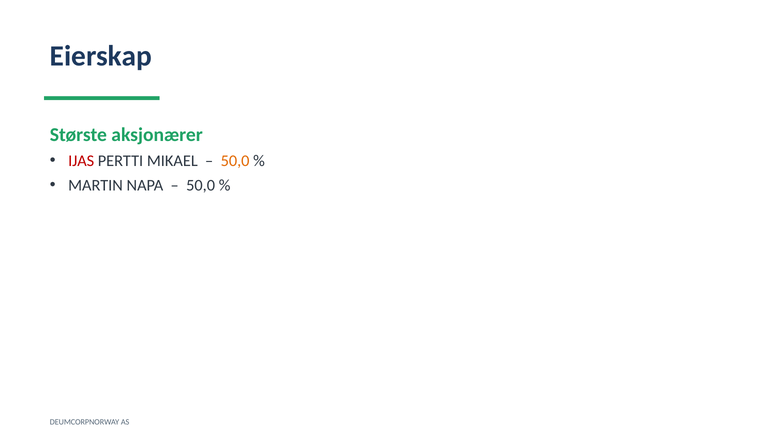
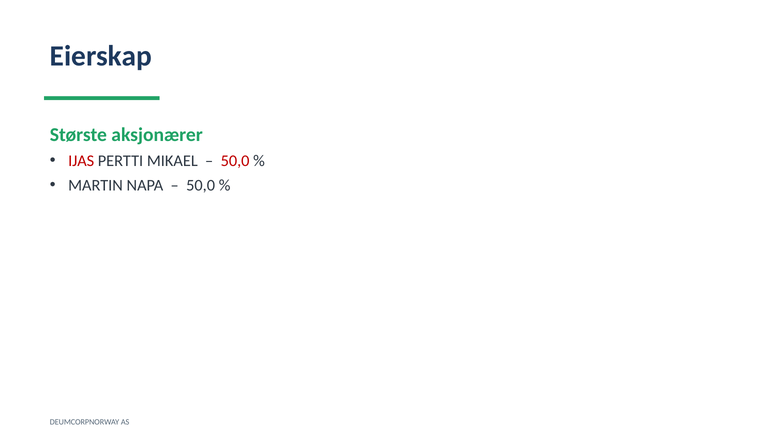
50,0 at (235, 161) colour: orange -> red
